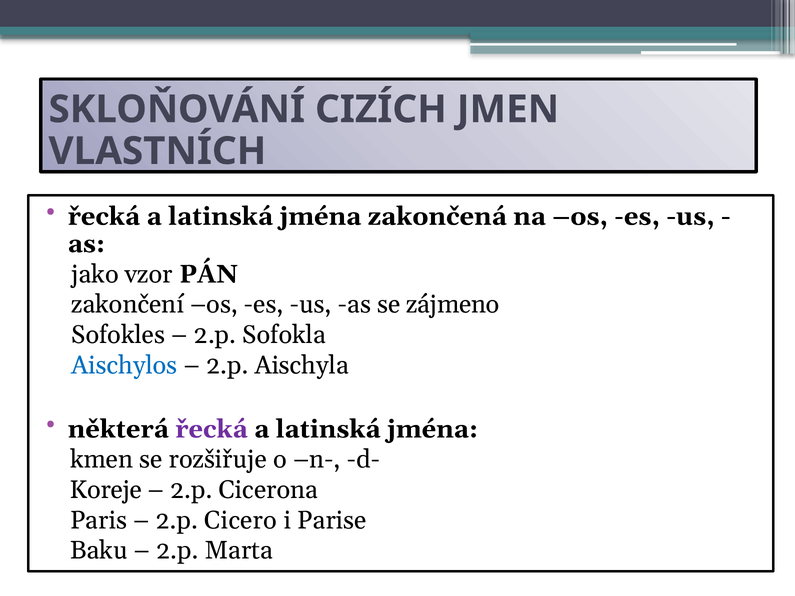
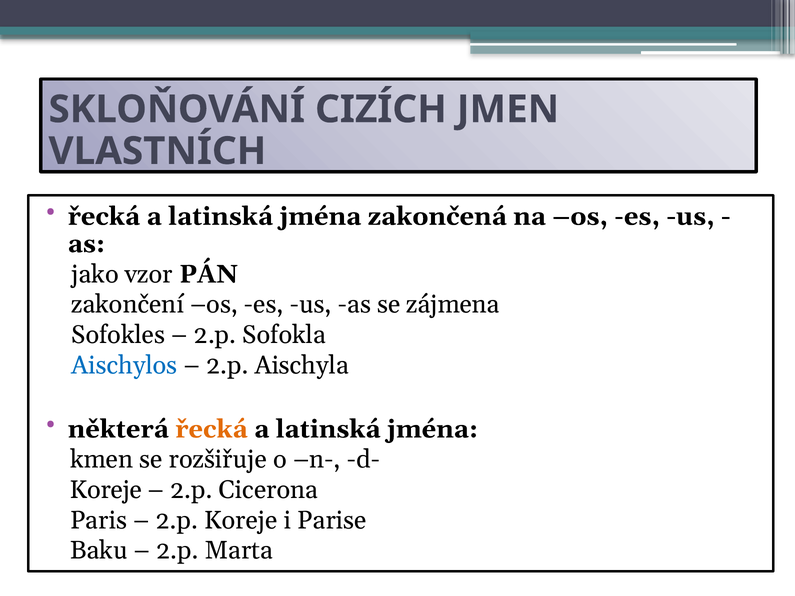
zájmeno: zájmeno -> zájmena
řecká at (211, 429) colour: purple -> orange
2.p Cicero: Cicero -> Koreje
